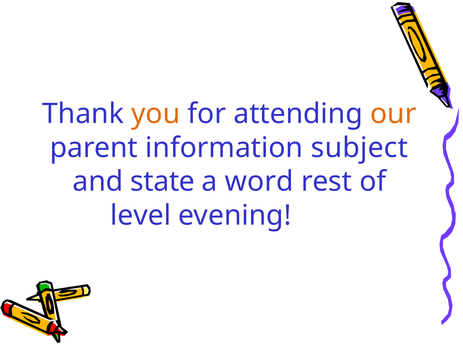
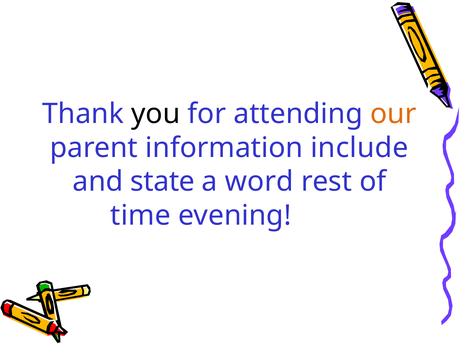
you colour: orange -> black
subject: subject -> include
level: level -> time
